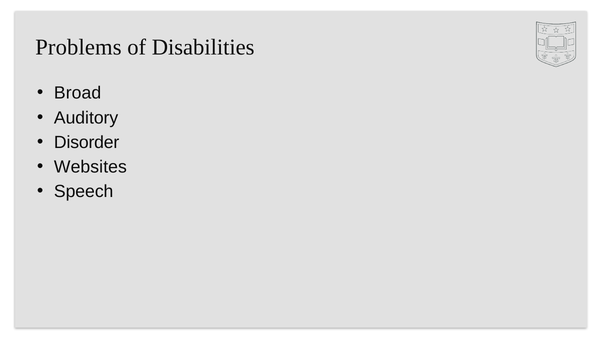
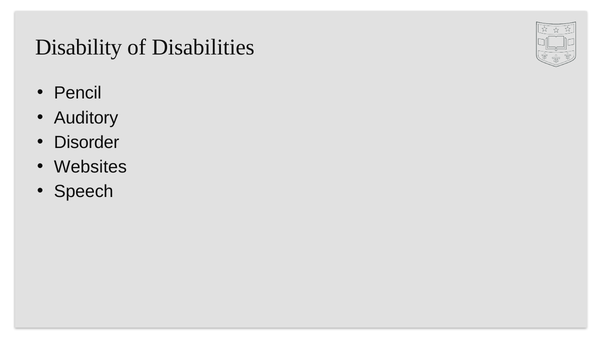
Problems: Problems -> Disability
Broad: Broad -> Pencil
